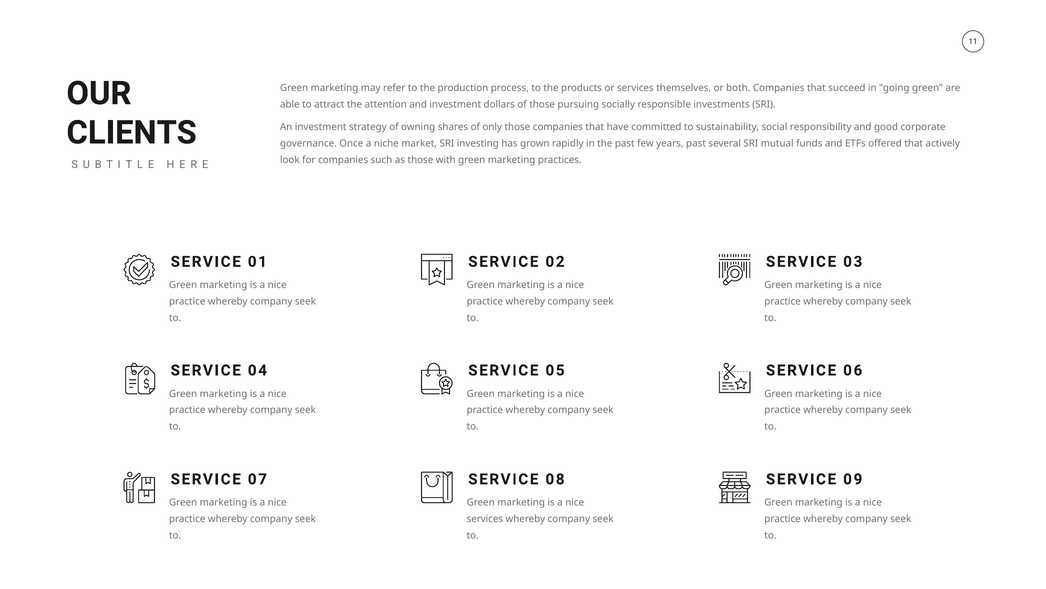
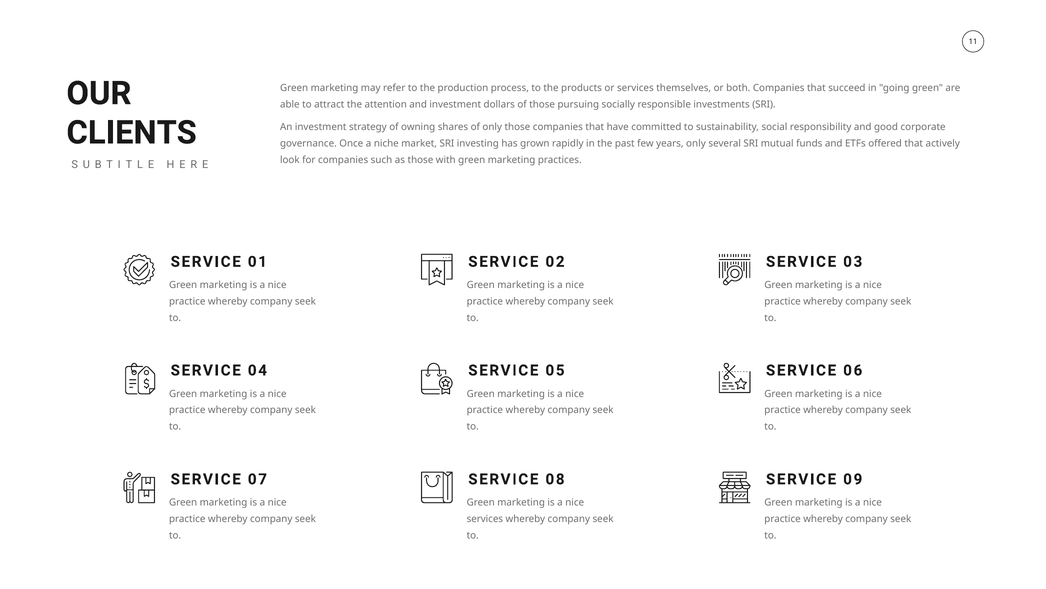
years past: past -> only
